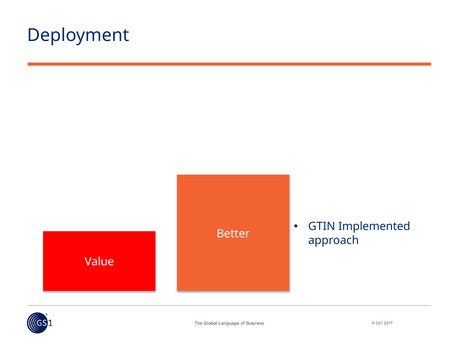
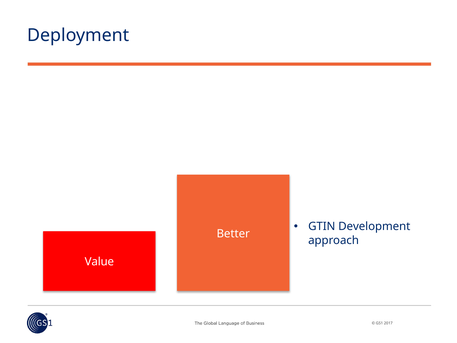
Implemented: Implemented -> Development
